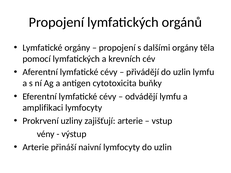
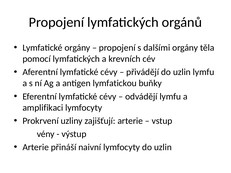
cytotoxicita: cytotoxicita -> lymfatickou
